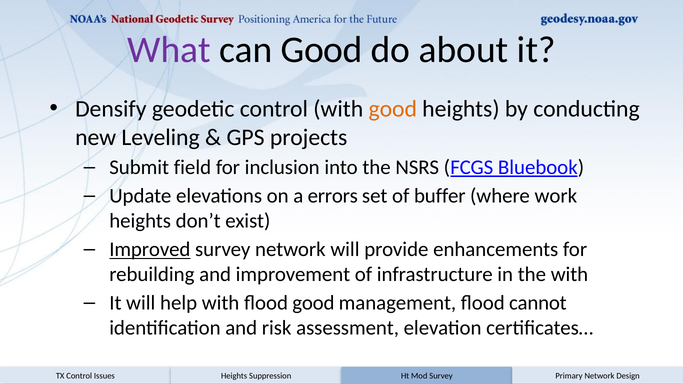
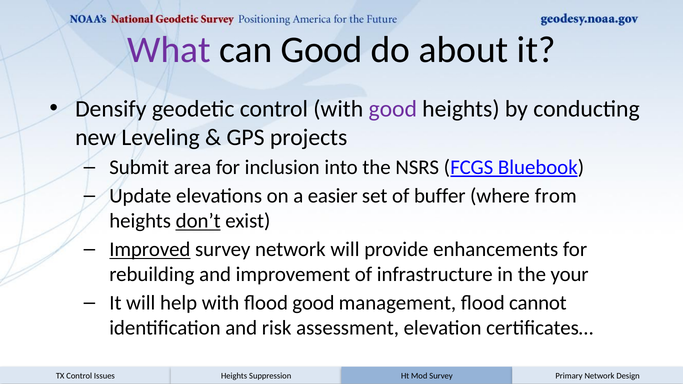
good at (393, 109) colour: orange -> purple
field: field -> area
errors: errors -> easier
work: work -> from
don’t underline: none -> present
the with: with -> your
